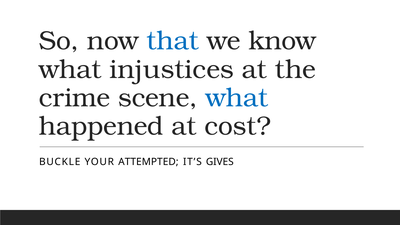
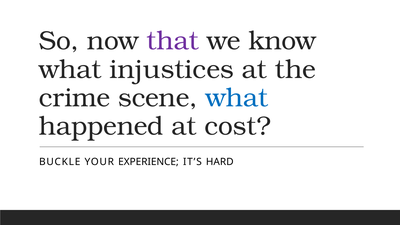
that colour: blue -> purple
ATTEMPTED: ATTEMPTED -> EXPERIENCE
GIVES: GIVES -> HARD
